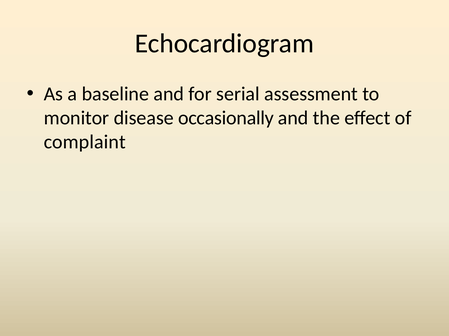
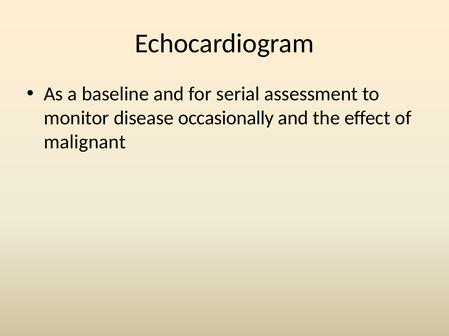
complaint: complaint -> malignant
